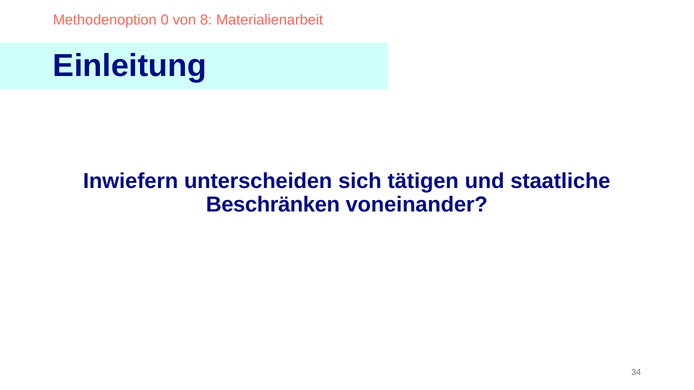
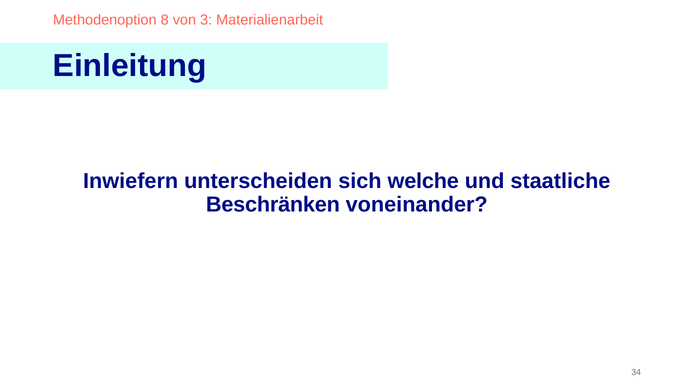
0: 0 -> 8
8: 8 -> 3
tätigen: tätigen -> welche
